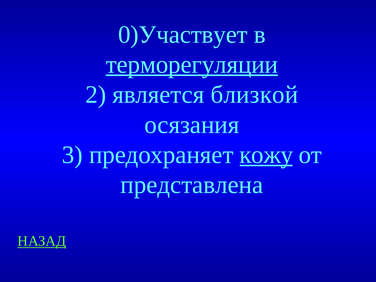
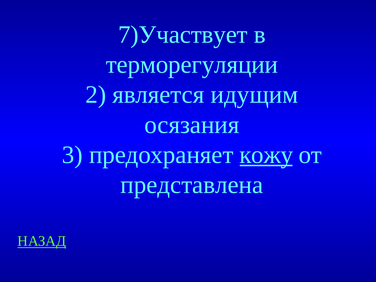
0)Участвует: 0)Участвует -> 7)Участвует
терморегуляции underline: present -> none
близкой: близкой -> идущим
